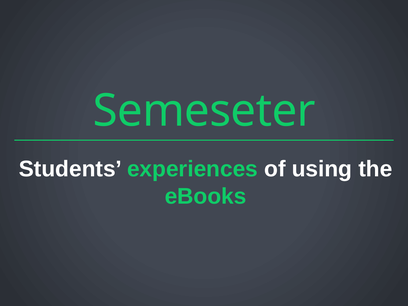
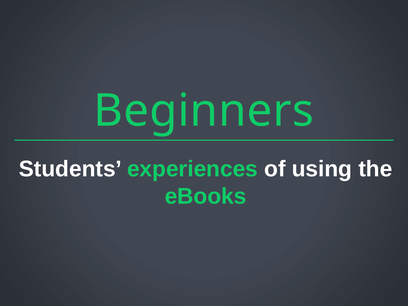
Semeseter: Semeseter -> Beginners
